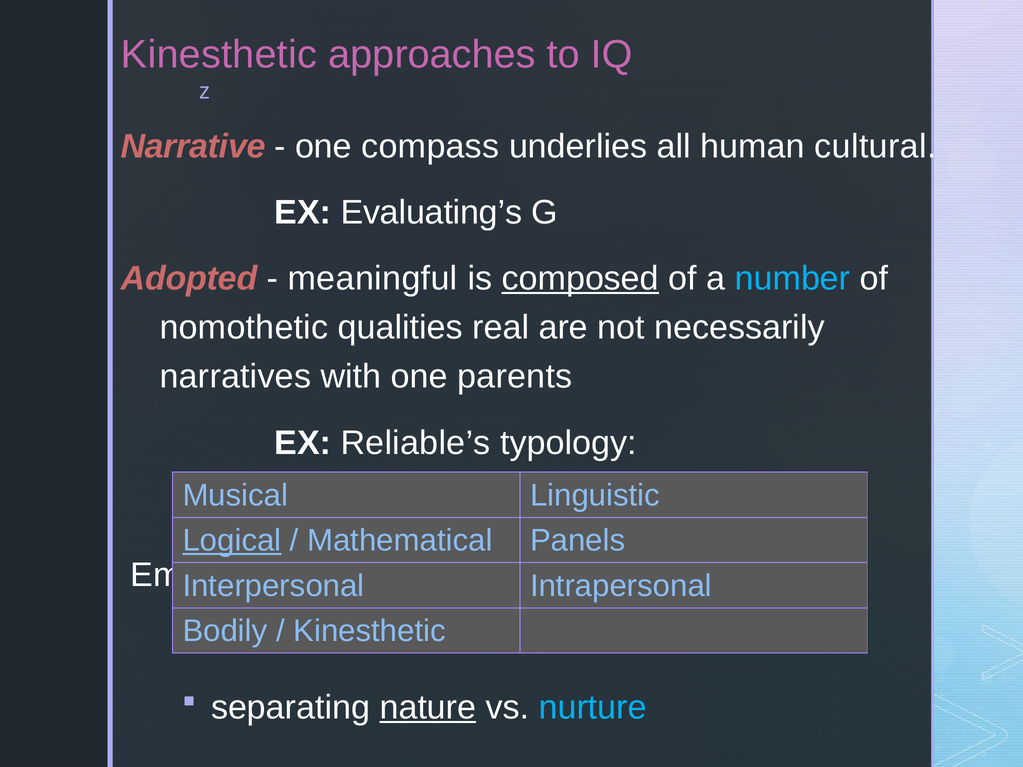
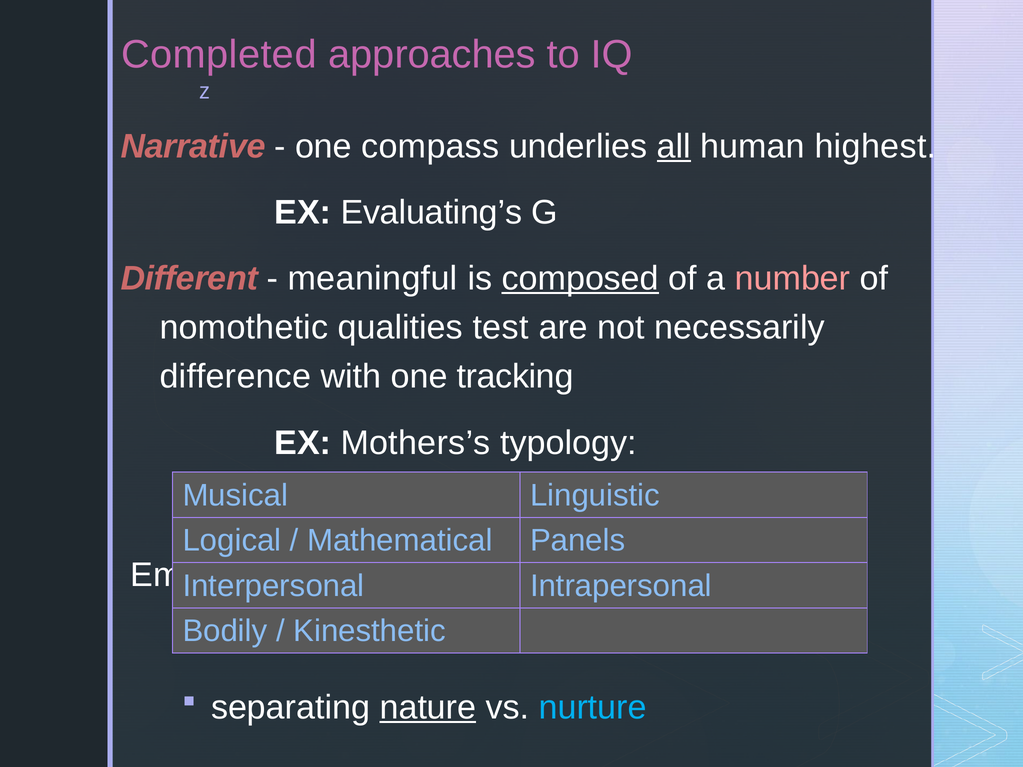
Kinesthetic at (219, 55): Kinesthetic -> Completed
all underline: none -> present
cultural: cultural -> highest
Adopted: Adopted -> Different
number colour: light blue -> pink
real: real -> test
narratives: narratives -> difference
parents: parents -> tracking
Reliable’s: Reliable’s -> Mothers’s
Logical underline: present -> none
